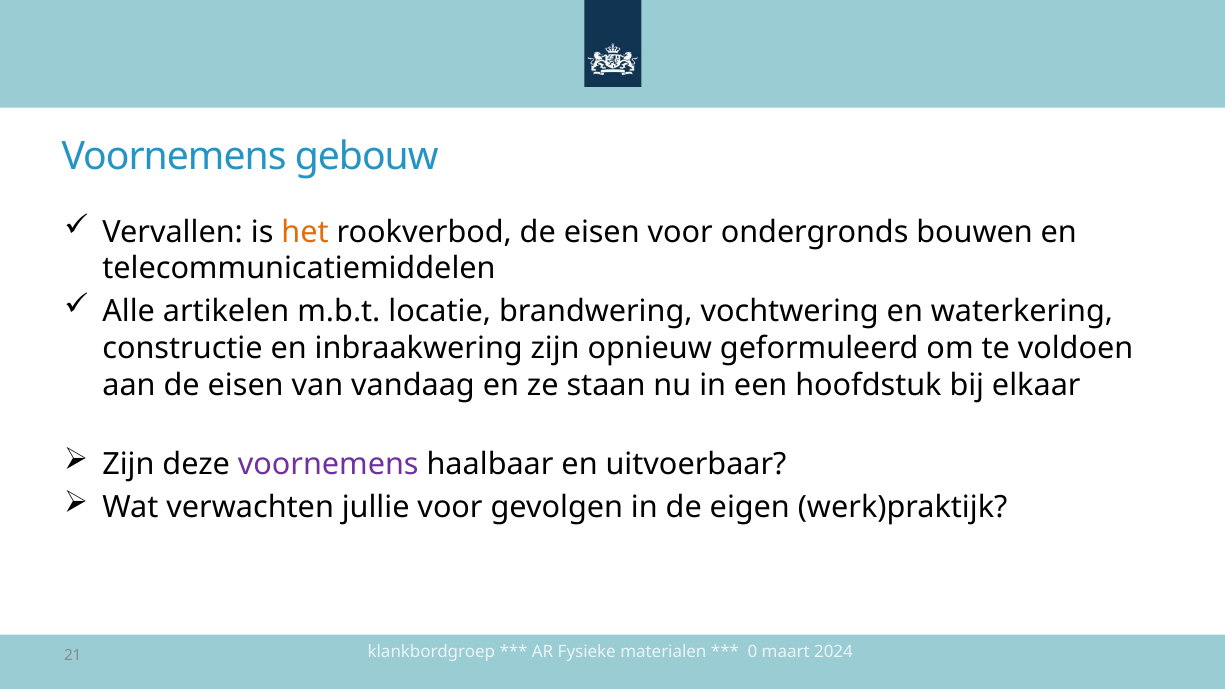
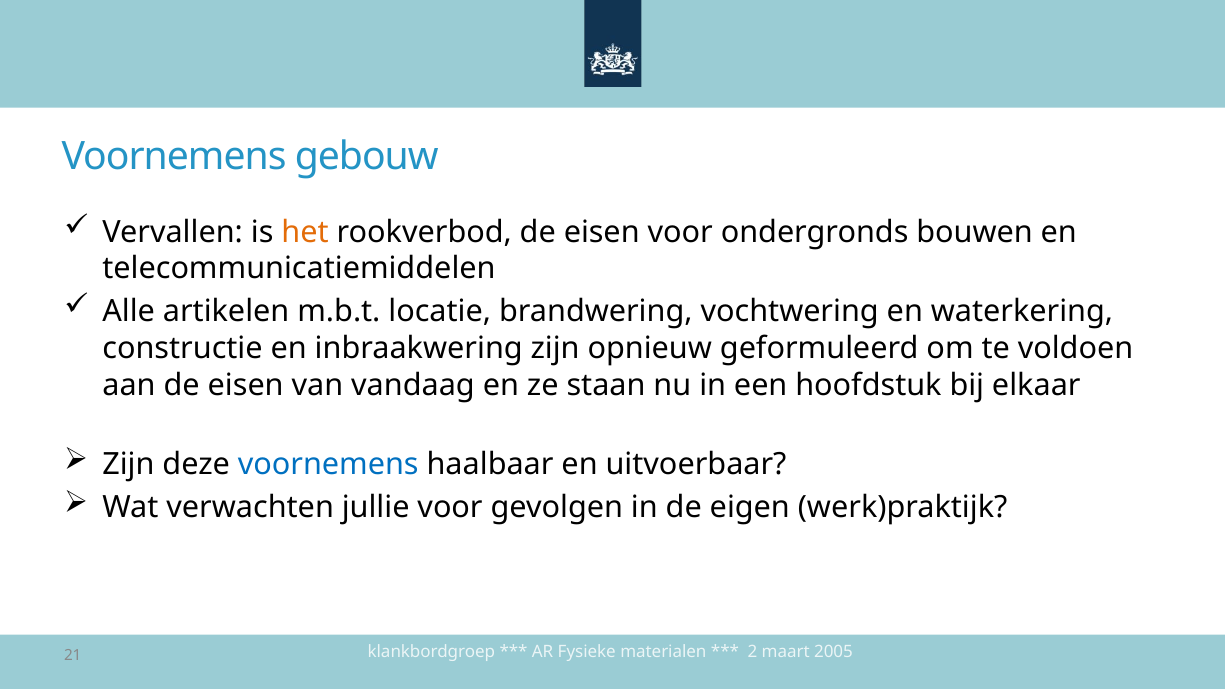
voornemens at (328, 465) colour: purple -> blue
0: 0 -> 2
2024: 2024 -> 2005
